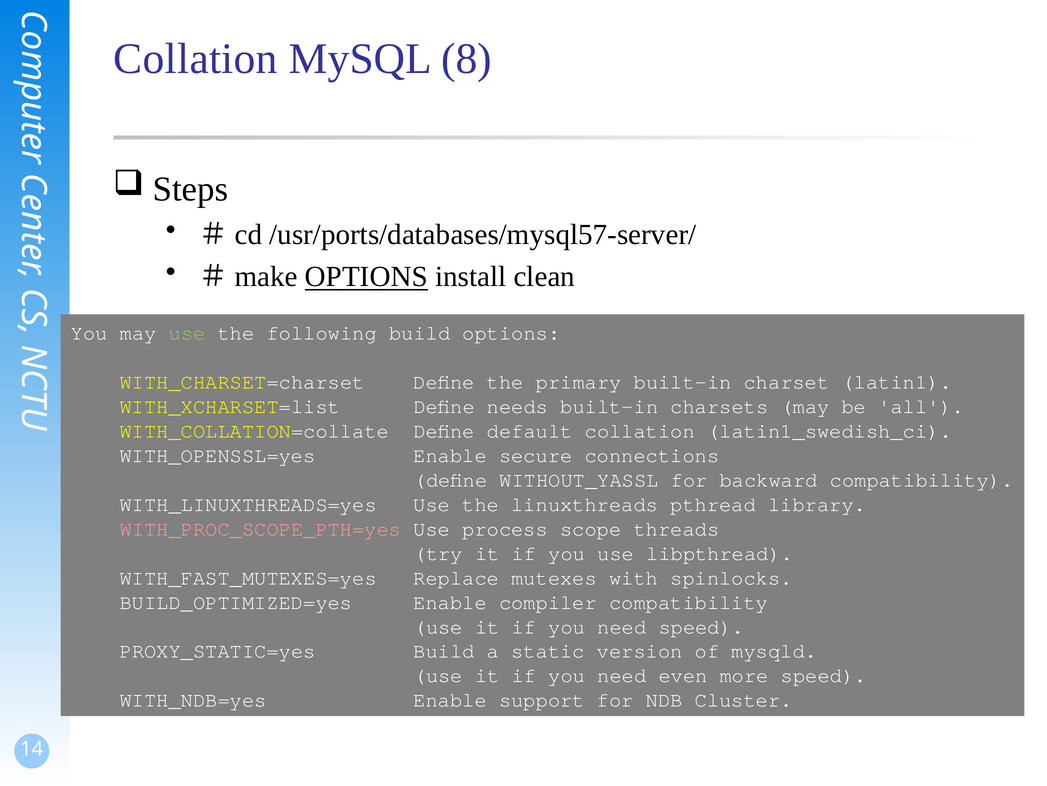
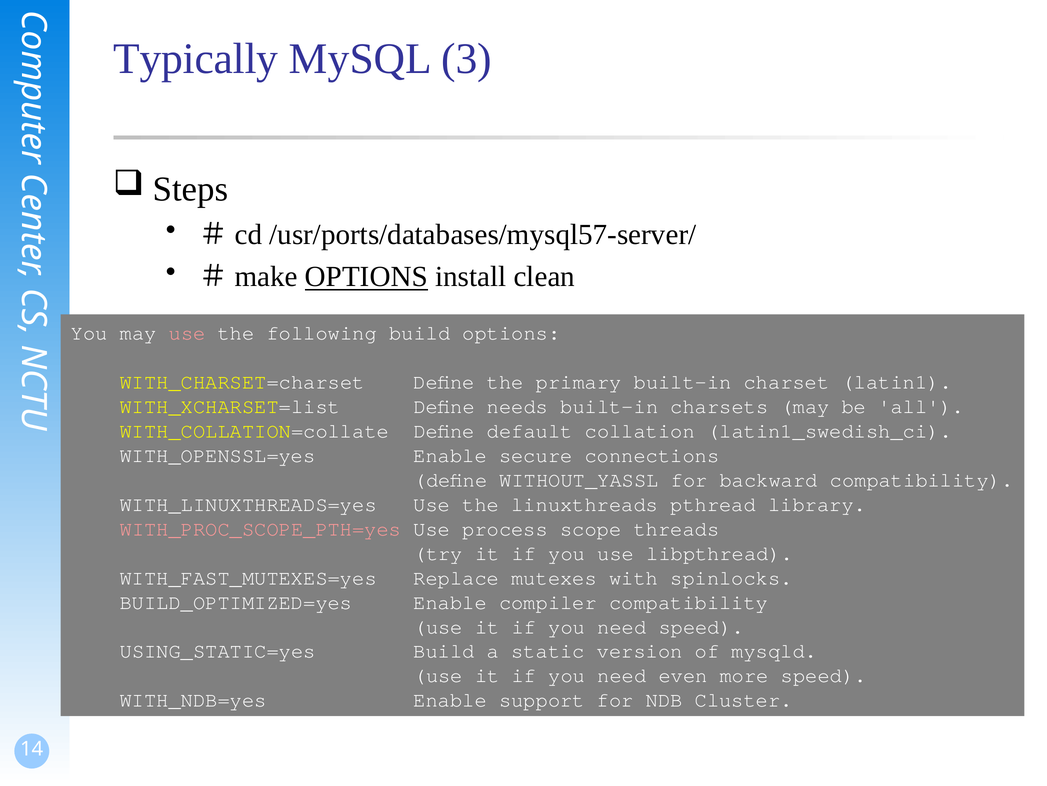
Collation at (196, 59): Collation -> Typically
8: 8 -> 3
use at (187, 333) colour: light green -> pink
PROXY_STATIC=yes: PROXY_STATIC=yes -> USING_STATIC=yes
